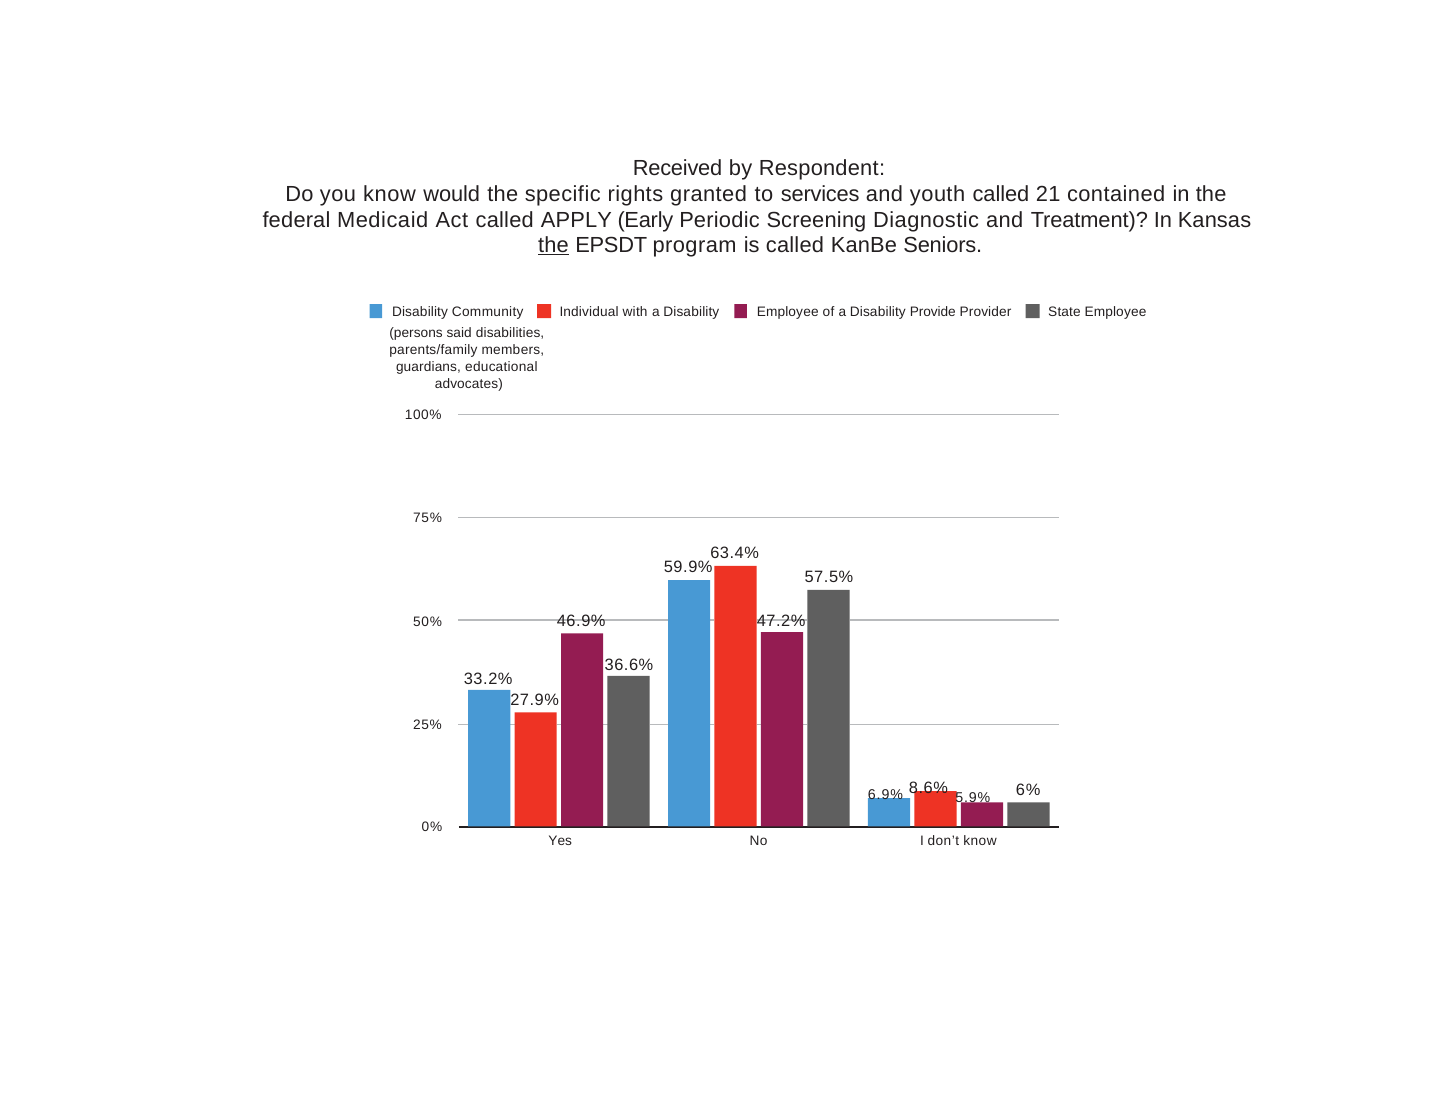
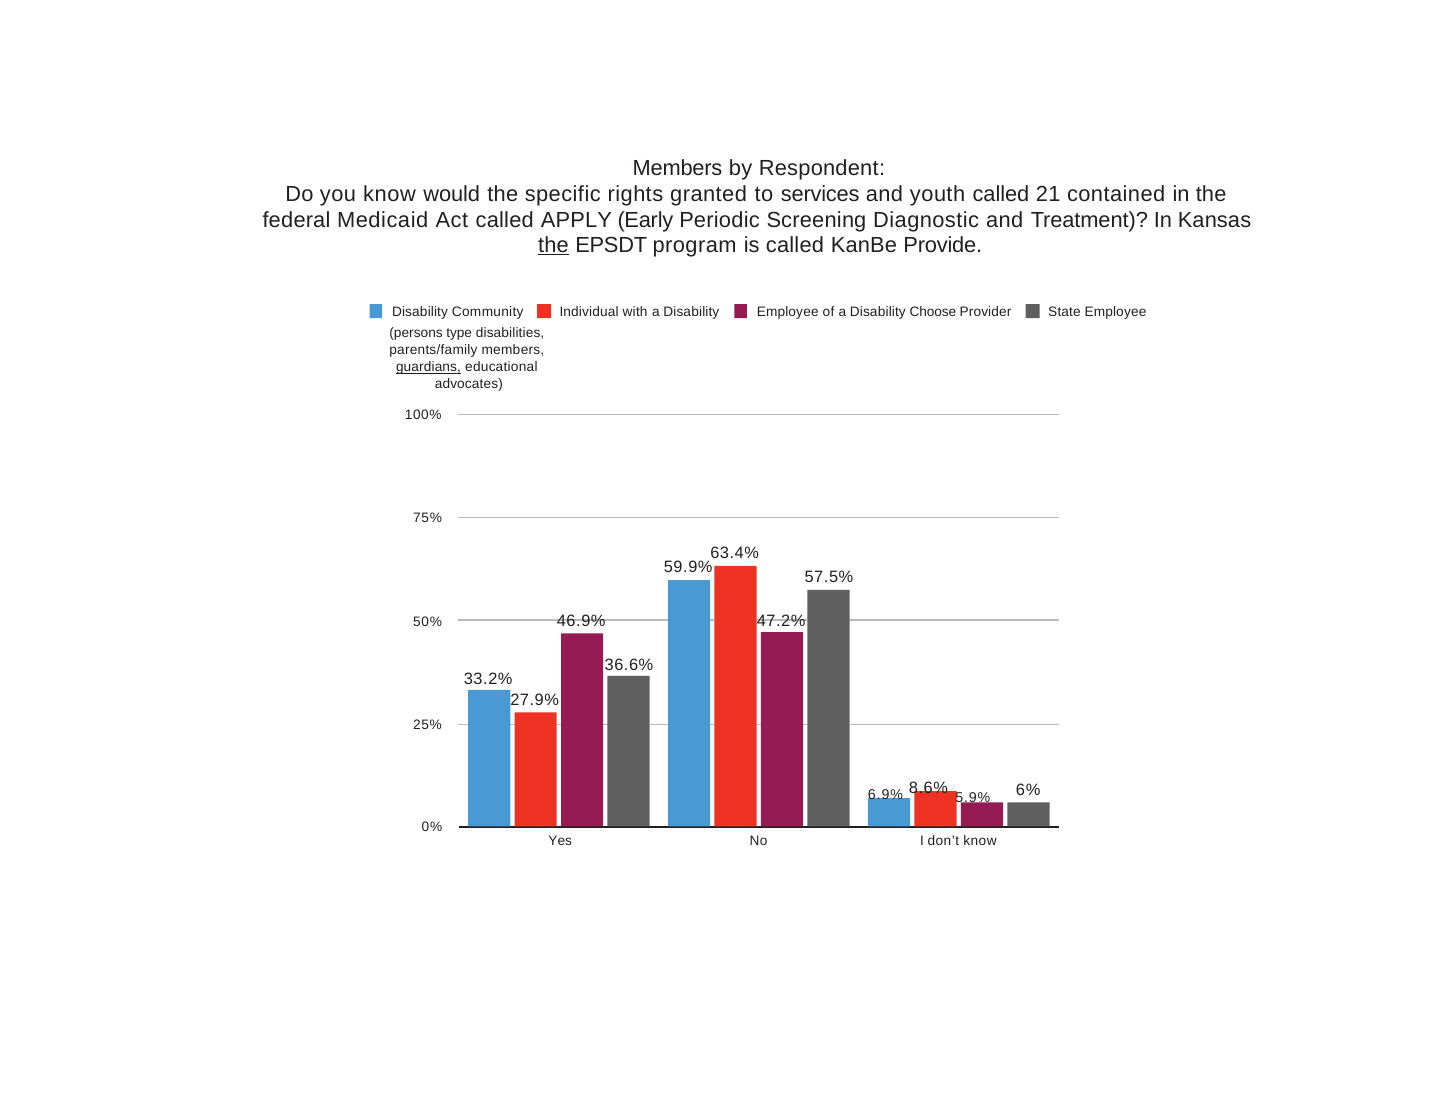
Received at (678, 168): Received -> Members
Seniors: Seniors -> Provide
Provide: Provide -> Choose
said: said -> type
guardians underline: none -> present
